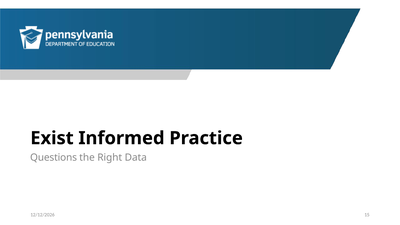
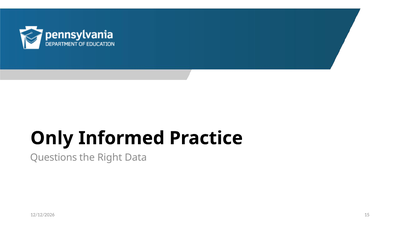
Exist: Exist -> Only
